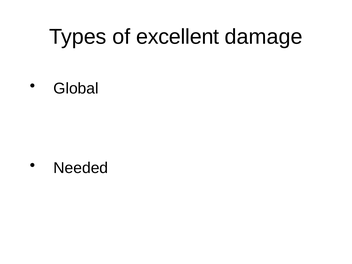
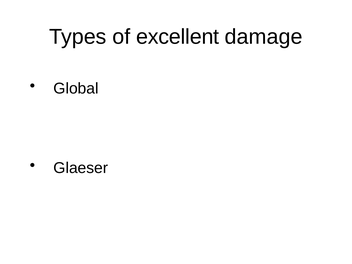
Needed: Needed -> Glaeser
